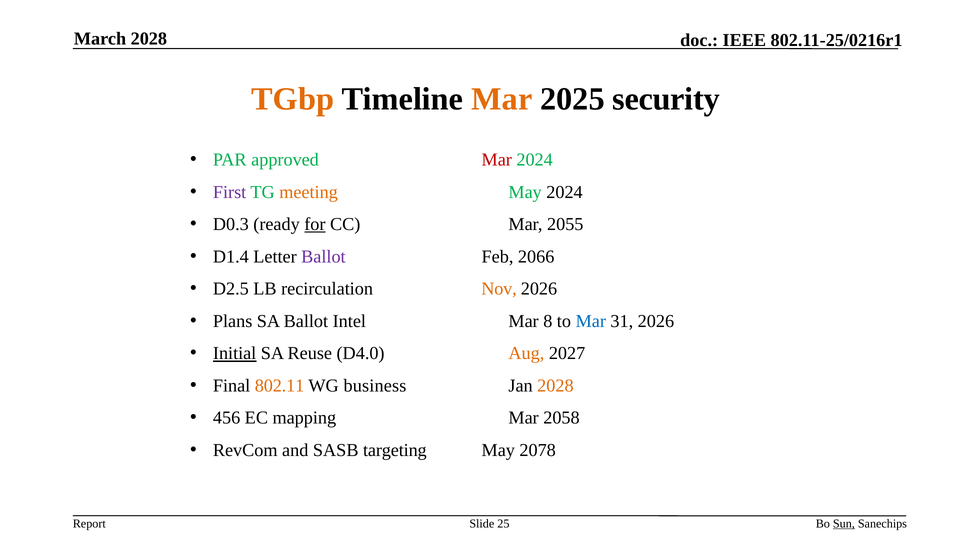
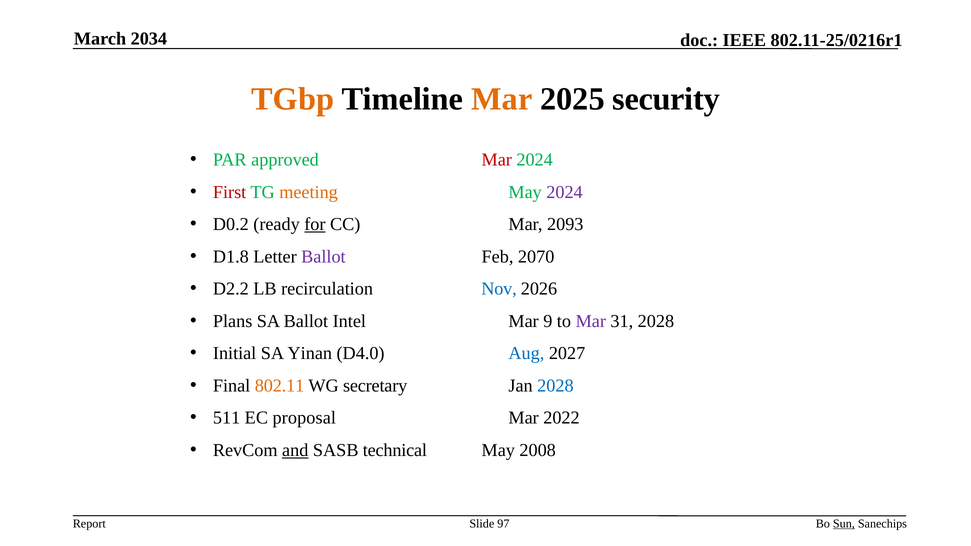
March 2028: 2028 -> 2034
First colour: purple -> red
2024 at (565, 192) colour: black -> purple
D0.3: D0.3 -> D0.2
2055: 2055 -> 2093
D1.4: D1.4 -> D1.8
2066: 2066 -> 2070
D2.5: D2.5 -> D2.2
Nov colour: orange -> blue
8: 8 -> 9
Mar at (591, 321) colour: blue -> purple
31 2026: 2026 -> 2028
Initial underline: present -> none
Reuse: Reuse -> Yinan
Aug colour: orange -> blue
business: business -> secretary
2028 at (555, 386) colour: orange -> blue
456: 456 -> 511
mapping: mapping -> proposal
2058: 2058 -> 2022
and underline: none -> present
targeting: targeting -> technical
2078: 2078 -> 2008
25: 25 -> 97
